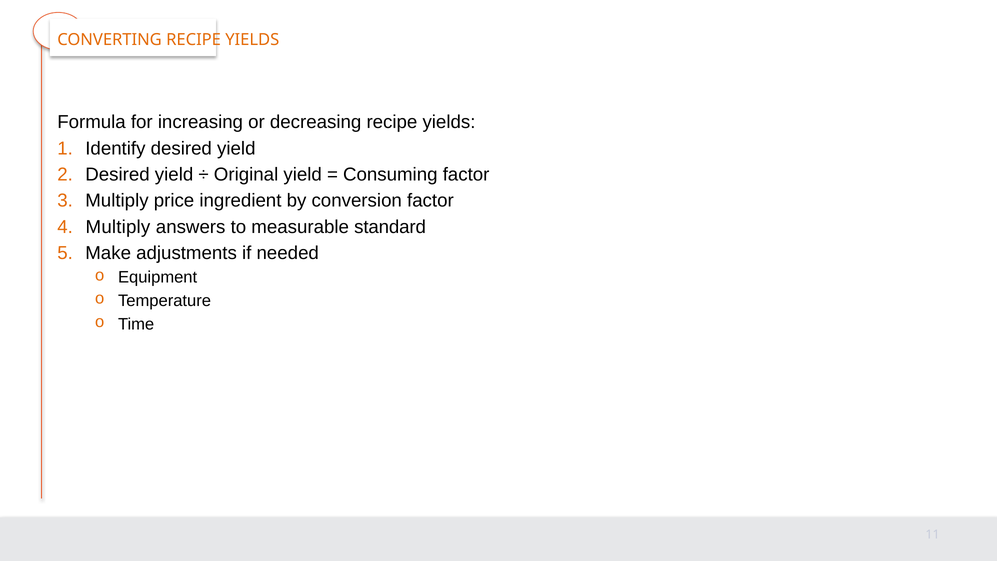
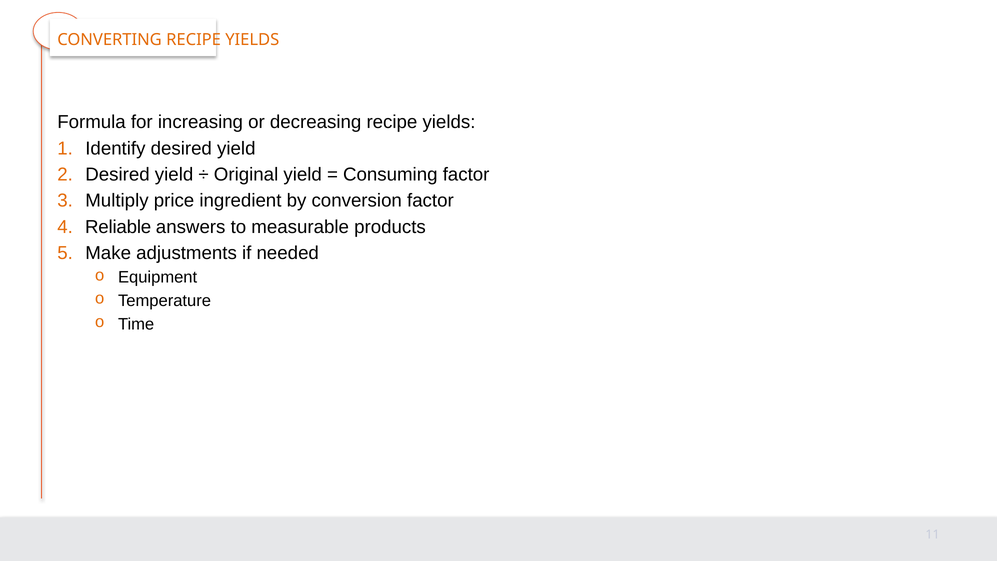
Multiply at (118, 227): Multiply -> Reliable
standard: standard -> products
